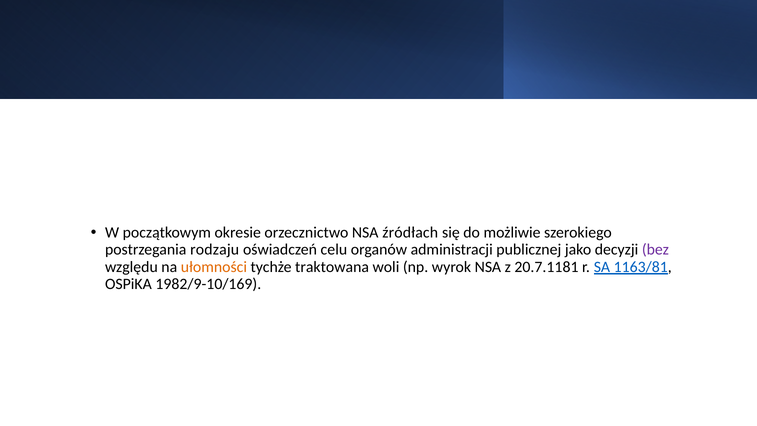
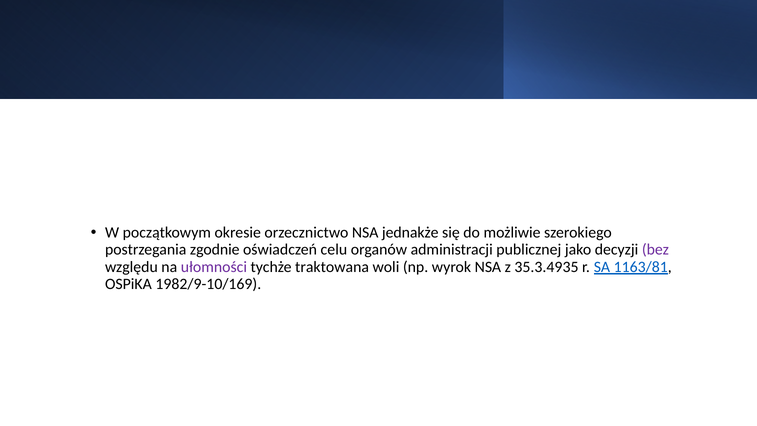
źródłach: źródłach -> jednakże
rodzaju: rodzaju -> zgodnie
ułomności colour: orange -> purple
20.7.1181: 20.7.1181 -> 35.3.4935
